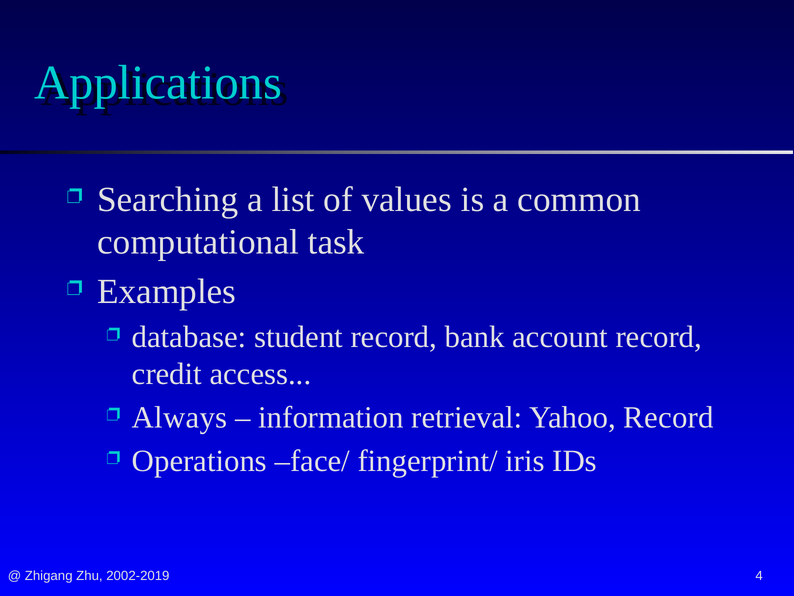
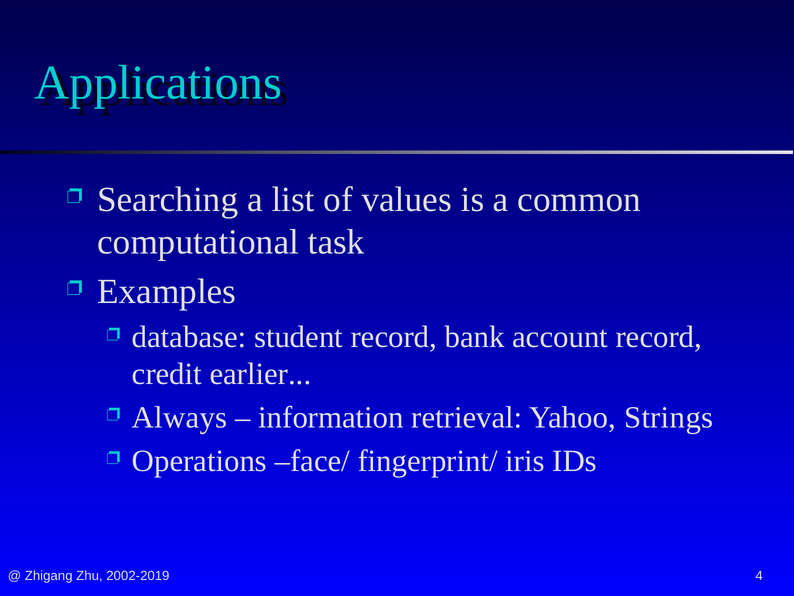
access: access -> earlier
Yahoo Record: Record -> Strings
